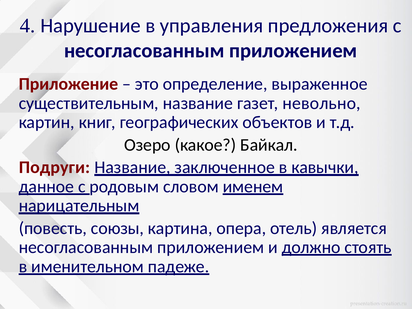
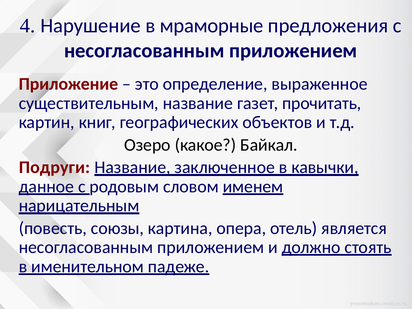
управления: управления -> мраморные
невольно: невольно -> прочитать
